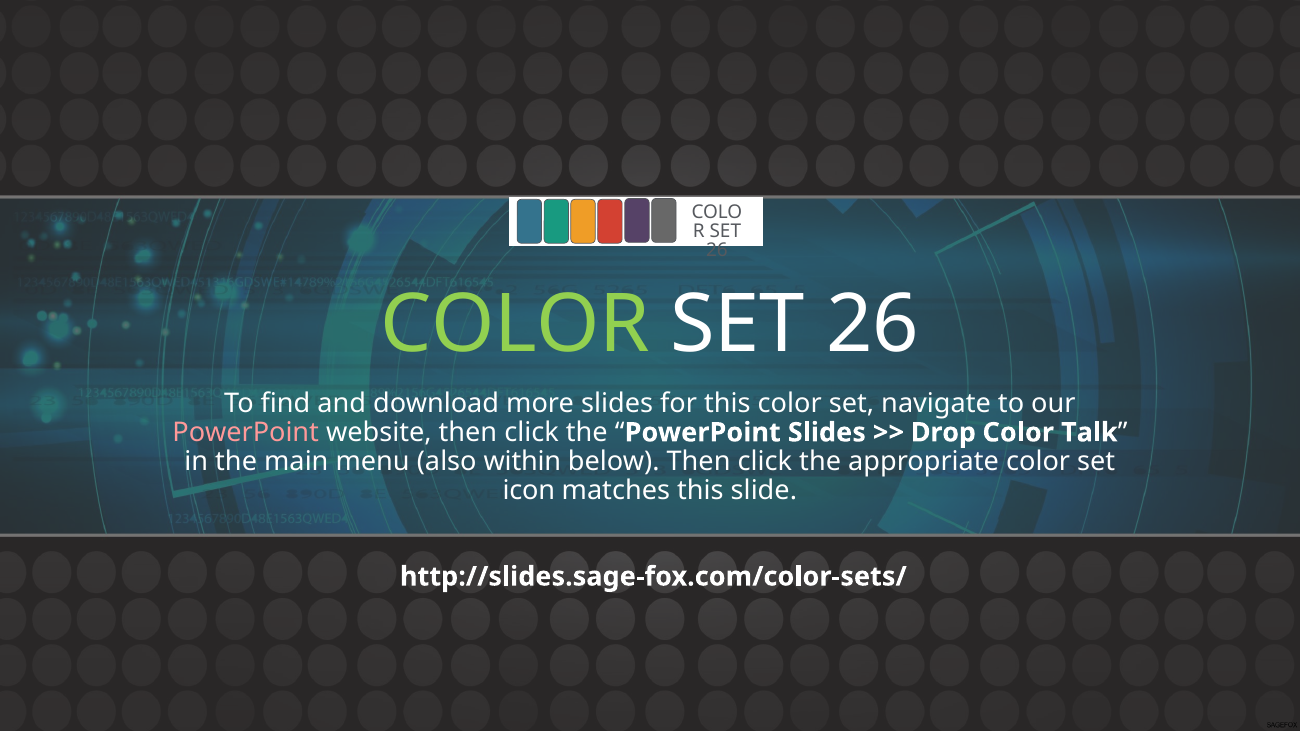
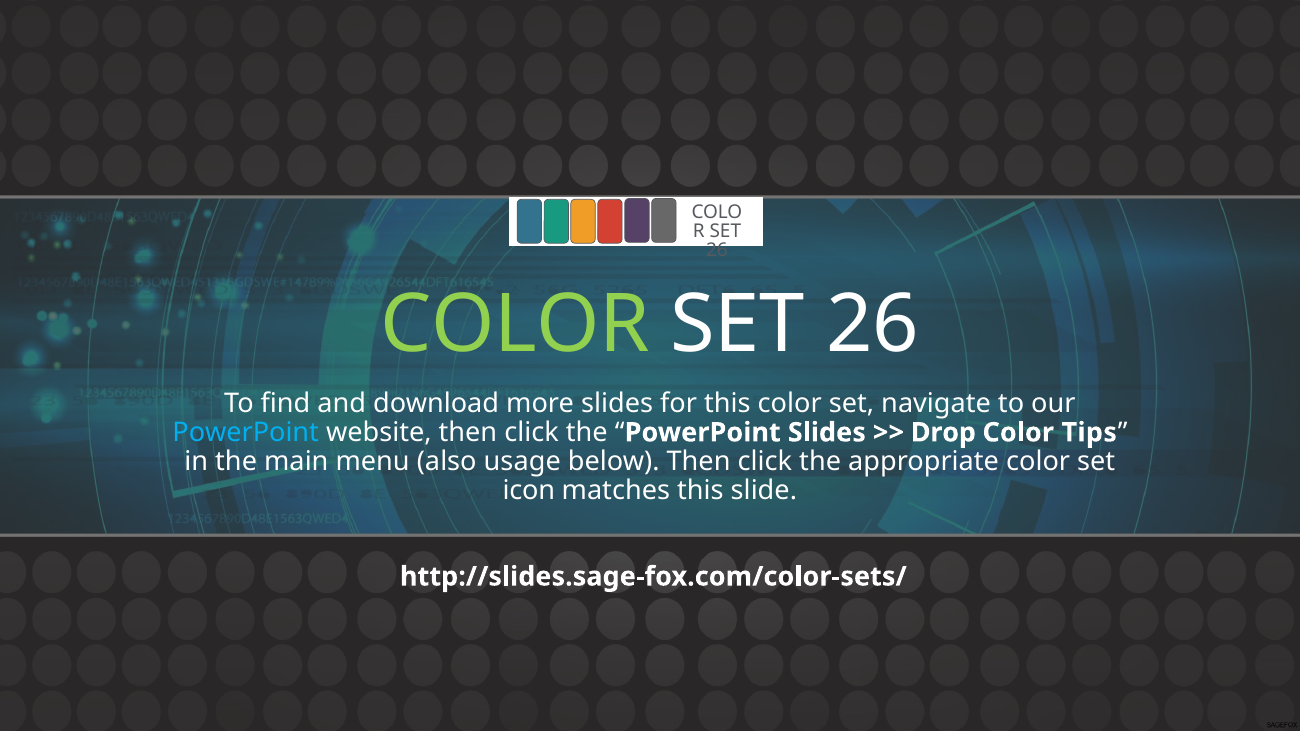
PowerPoint at (246, 433) colour: pink -> light blue
Talk: Talk -> Tips
within: within -> usage
